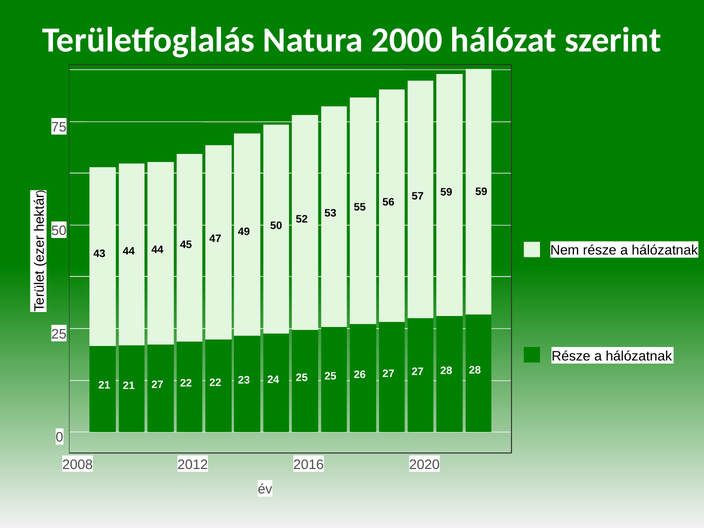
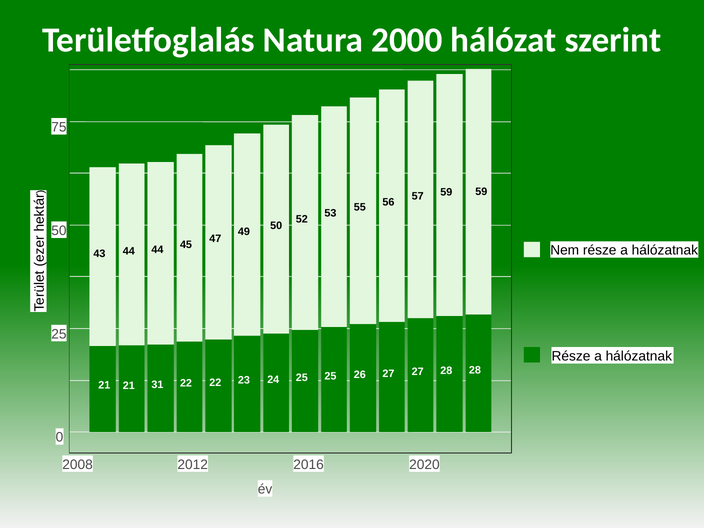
21 27: 27 -> 31
